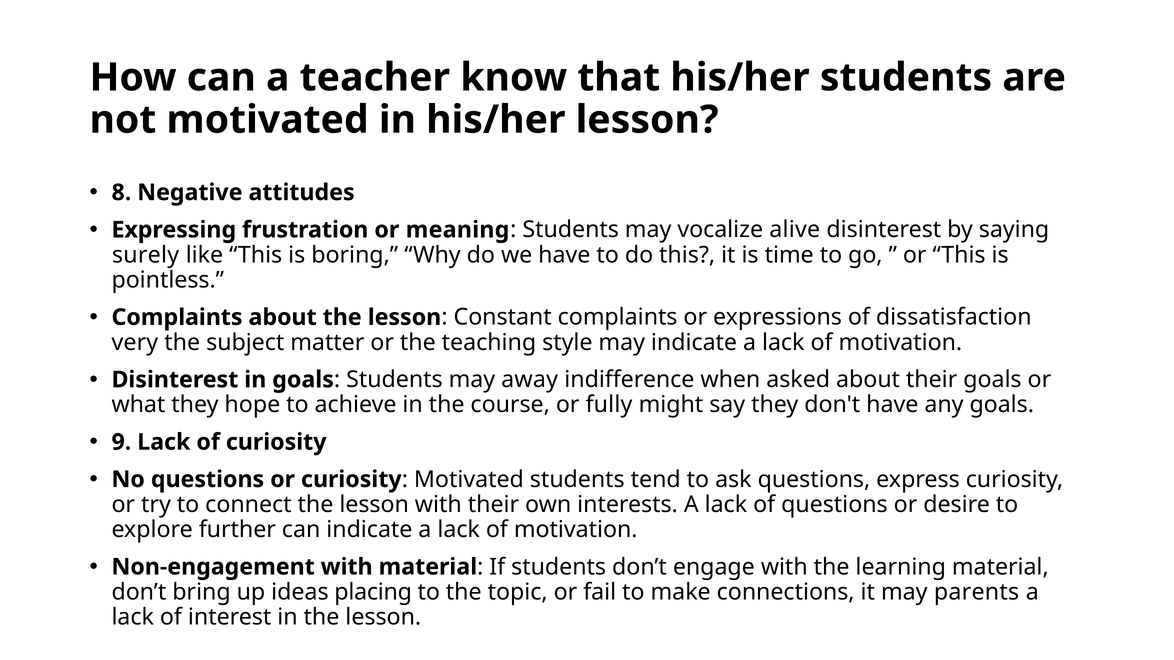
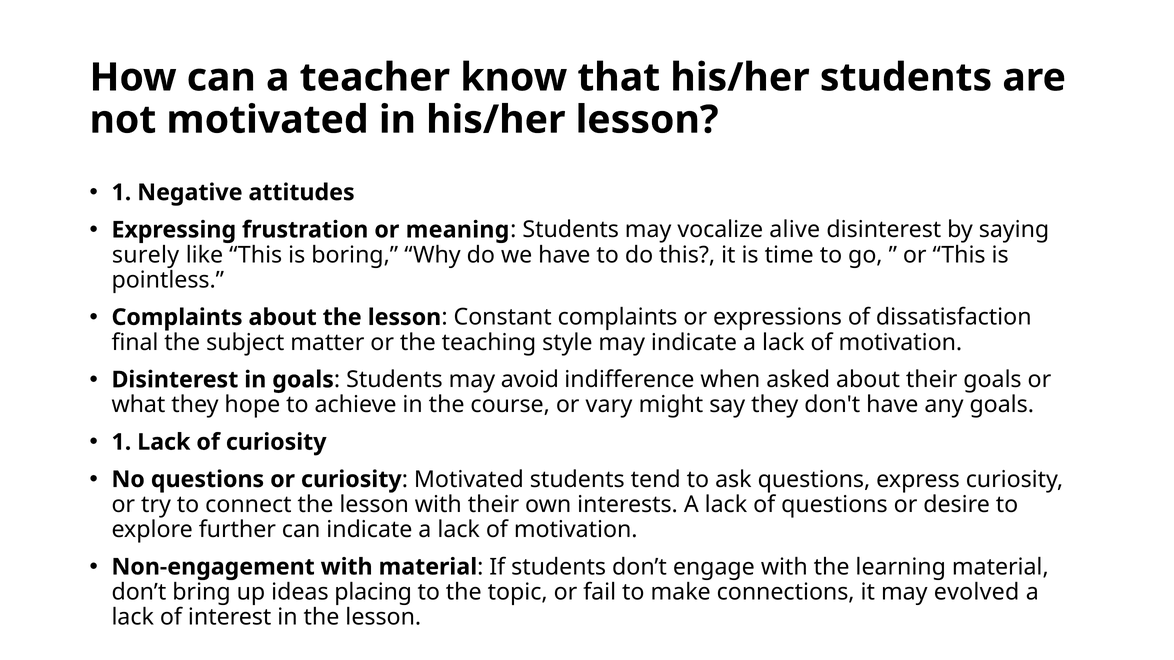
8 at (121, 193): 8 -> 1
very: very -> final
away: away -> avoid
fully: fully -> vary
9 at (121, 442): 9 -> 1
parents: parents -> evolved
